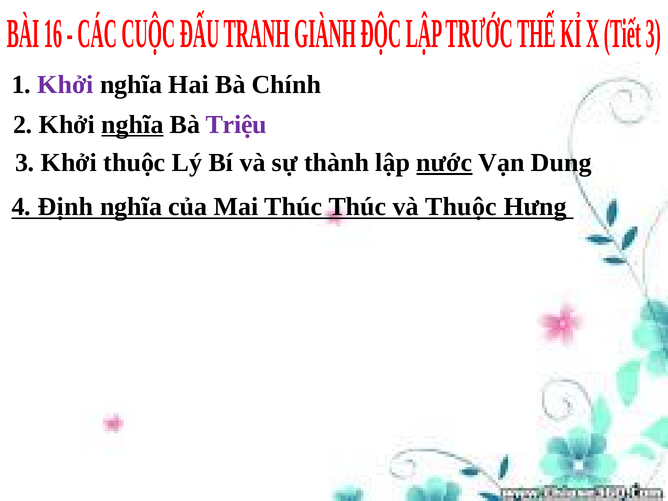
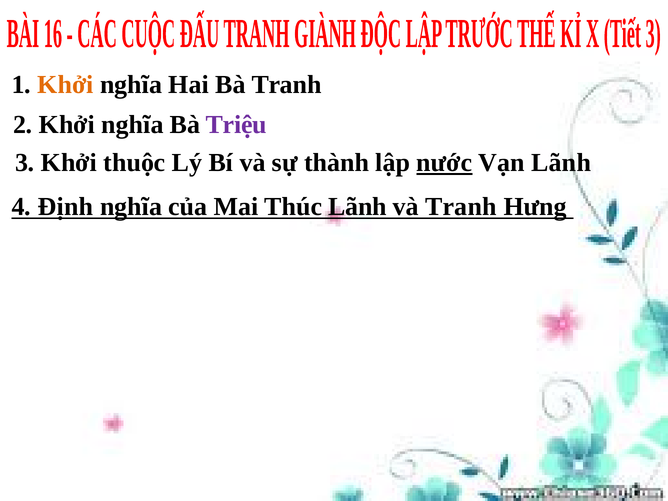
Khởi at (66, 85) colour: purple -> orange
Bà Chính: Chính -> Tranh
nghĩa at (132, 125) underline: present -> none
Vạn Dung: Dung -> Lãnh
Thúc Thúc: Thúc -> Lãnh
và Thuộc: Thuộc -> Tranh
